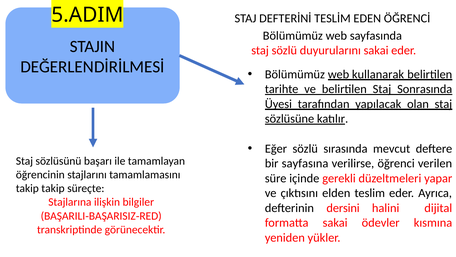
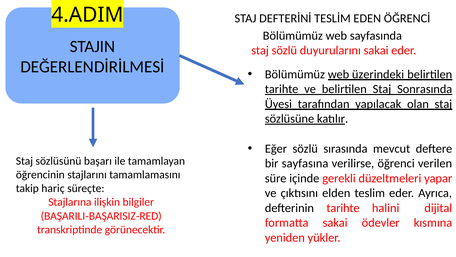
5.ADIM: 5.ADIM -> 4.ADIM
kullanarak: kullanarak -> üzerindeki
takip takip: takip -> hariç
defterinin dersini: dersini -> tarihte
